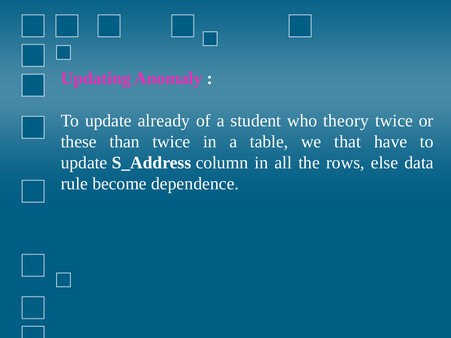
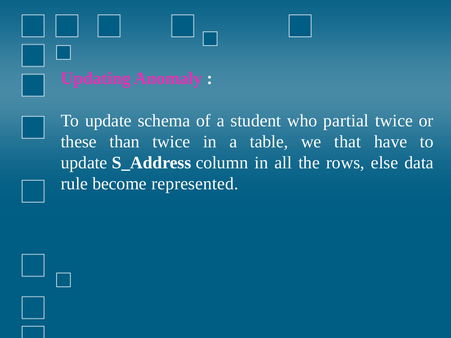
already: already -> schema
theory: theory -> partial
dependence: dependence -> represented
